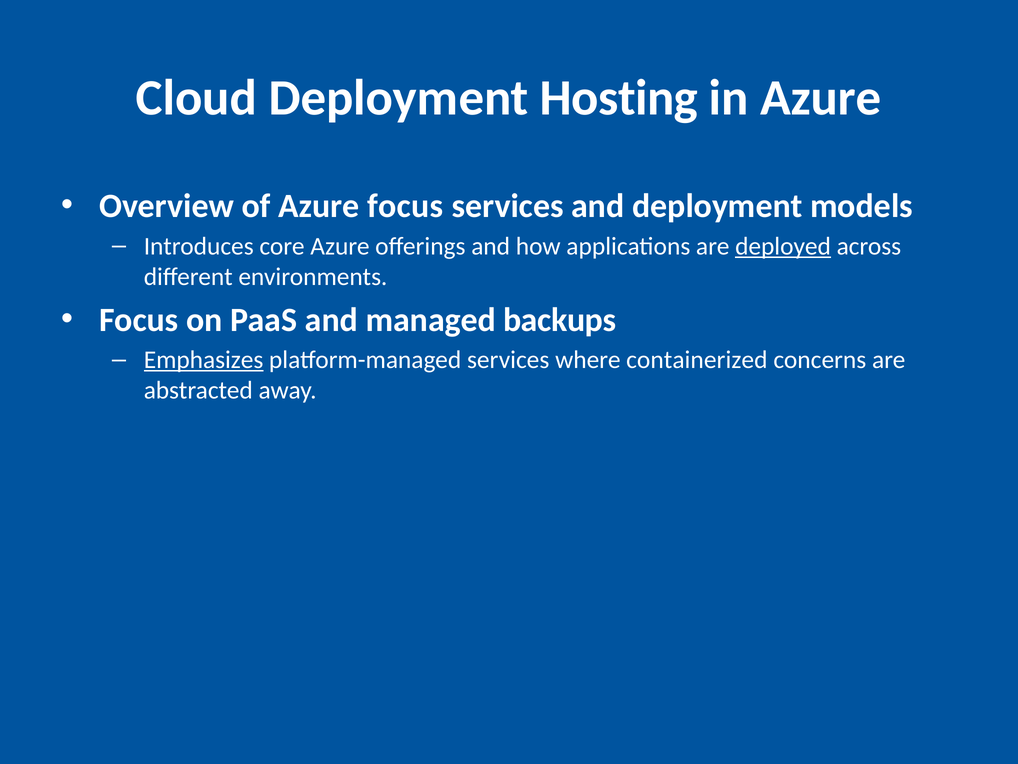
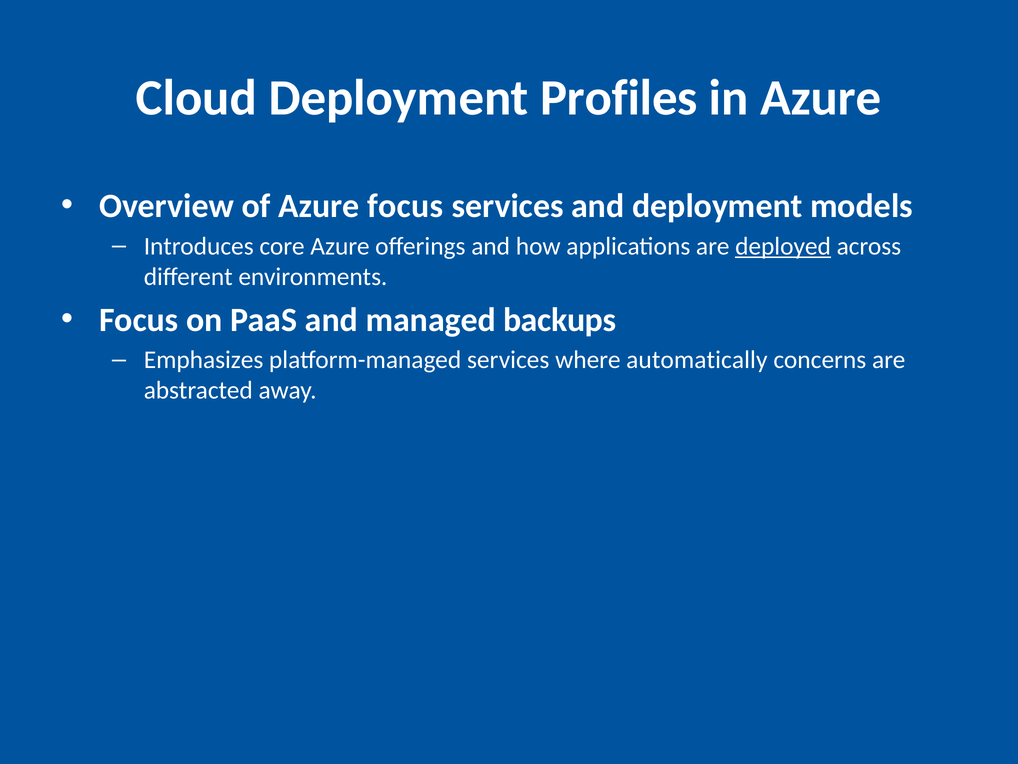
Hosting: Hosting -> Profiles
Emphasizes underline: present -> none
containerized: containerized -> automatically
